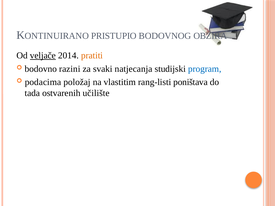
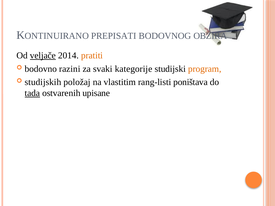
PRISTUPIO: PRISTUPIO -> PREPISATI
natjecanja: natjecanja -> kategorije
program colour: blue -> orange
podacima: podacima -> studijskih
tada underline: none -> present
učilište: učilište -> upisane
